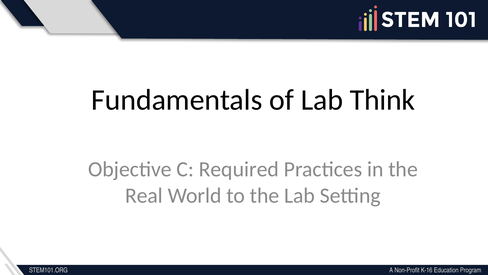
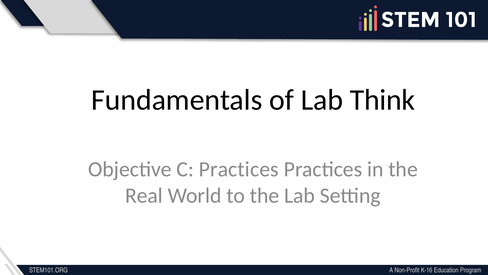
C Required: Required -> Practices
